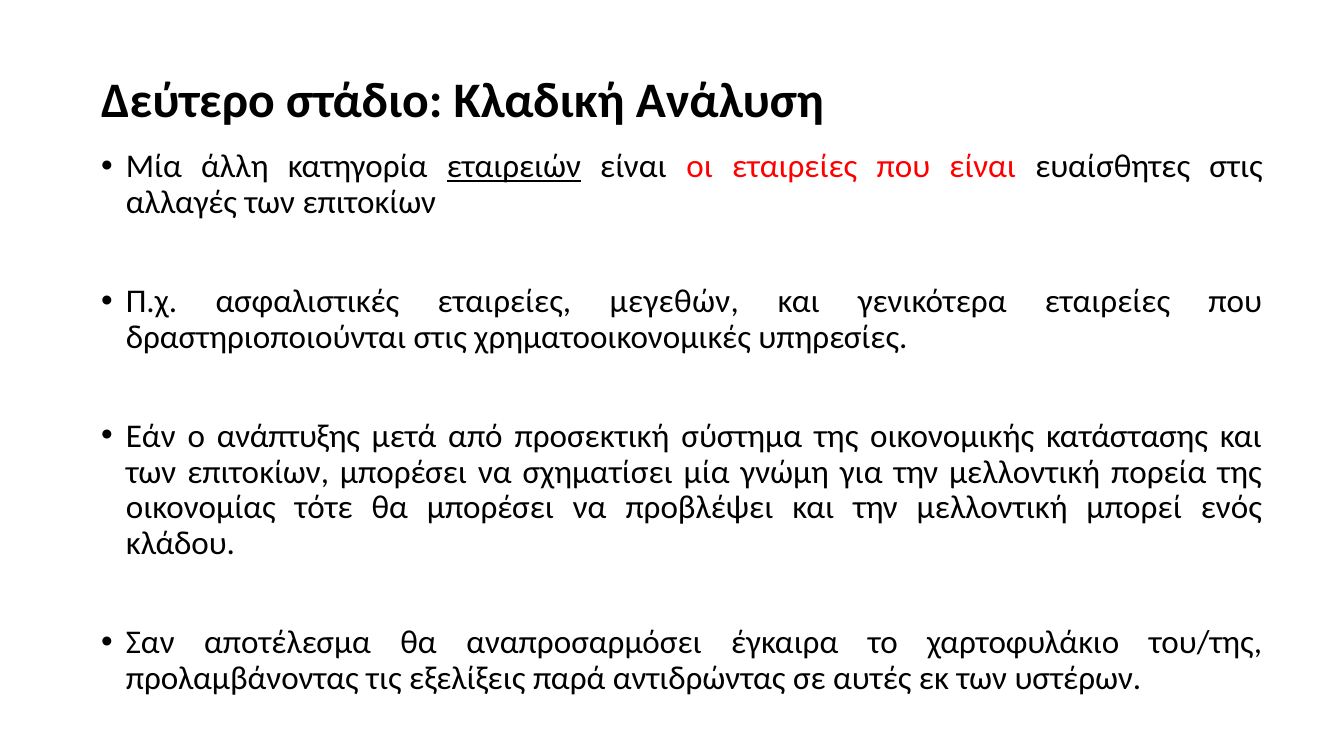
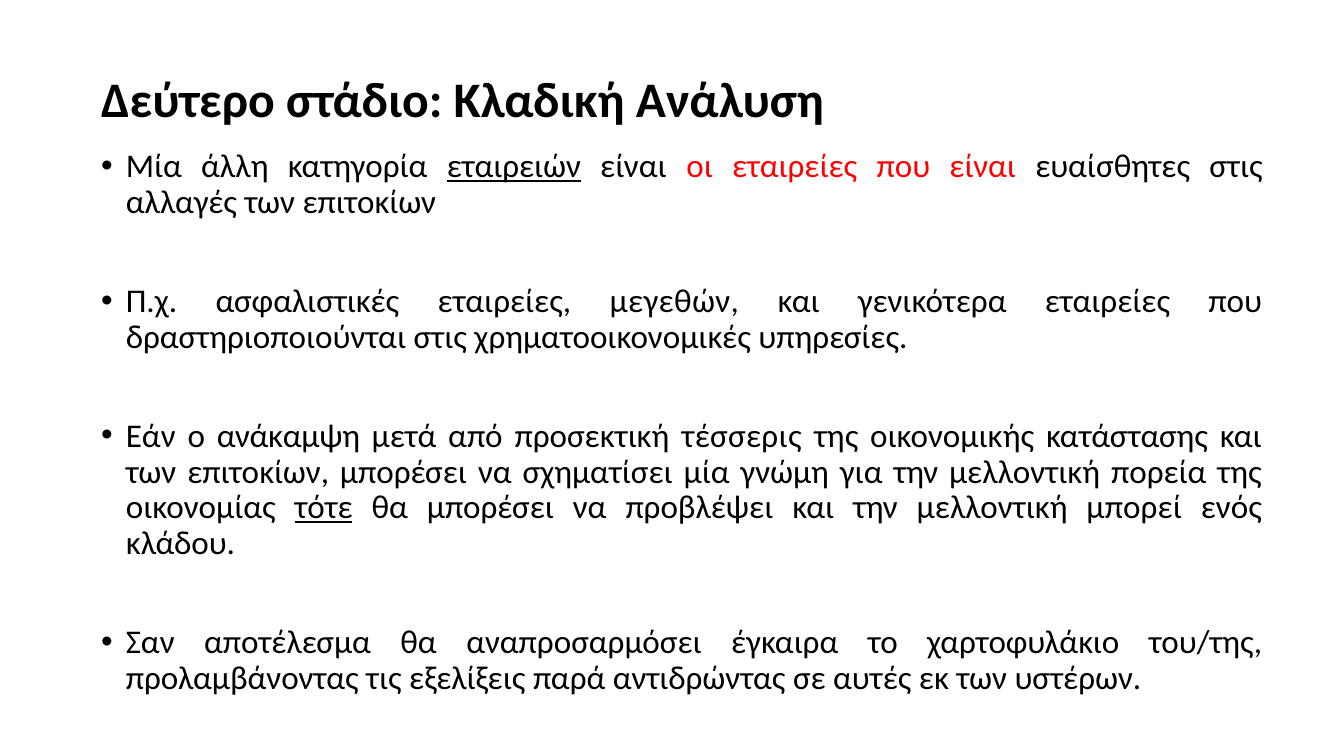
ανάπτυξης: ανάπτυξης -> ανάκαμψη
σύστημα: σύστημα -> τέσσερις
τότε underline: none -> present
